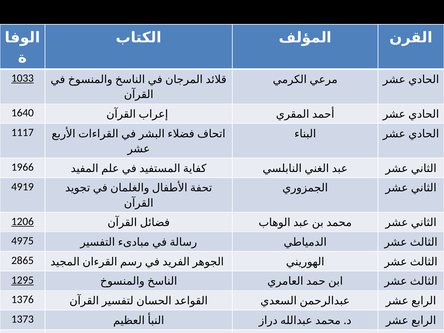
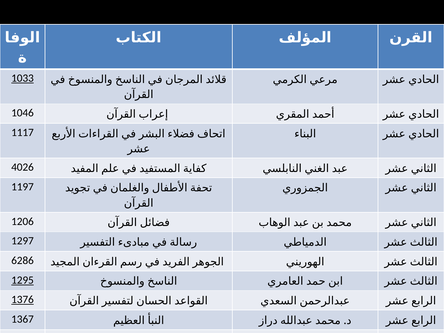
1640: 1640 -> 1046
1966: 1966 -> 4026
4919: 4919 -> 1197
1206 underline: present -> none
4975: 4975 -> 1297
2865: 2865 -> 6286
1376 underline: none -> present
1373: 1373 -> 1367
